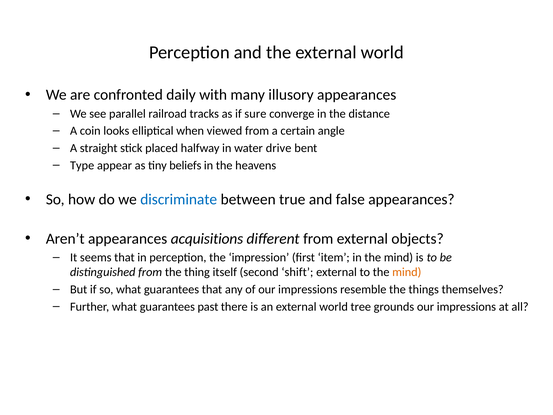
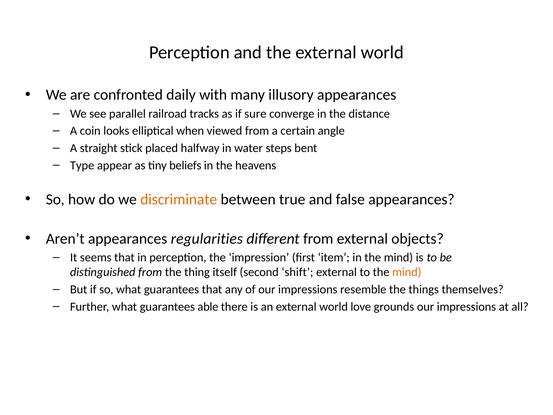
drive: drive -> steps
discriminate colour: blue -> orange
acquisitions: acquisitions -> regularities
past: past -> able
tree: tree -> love
